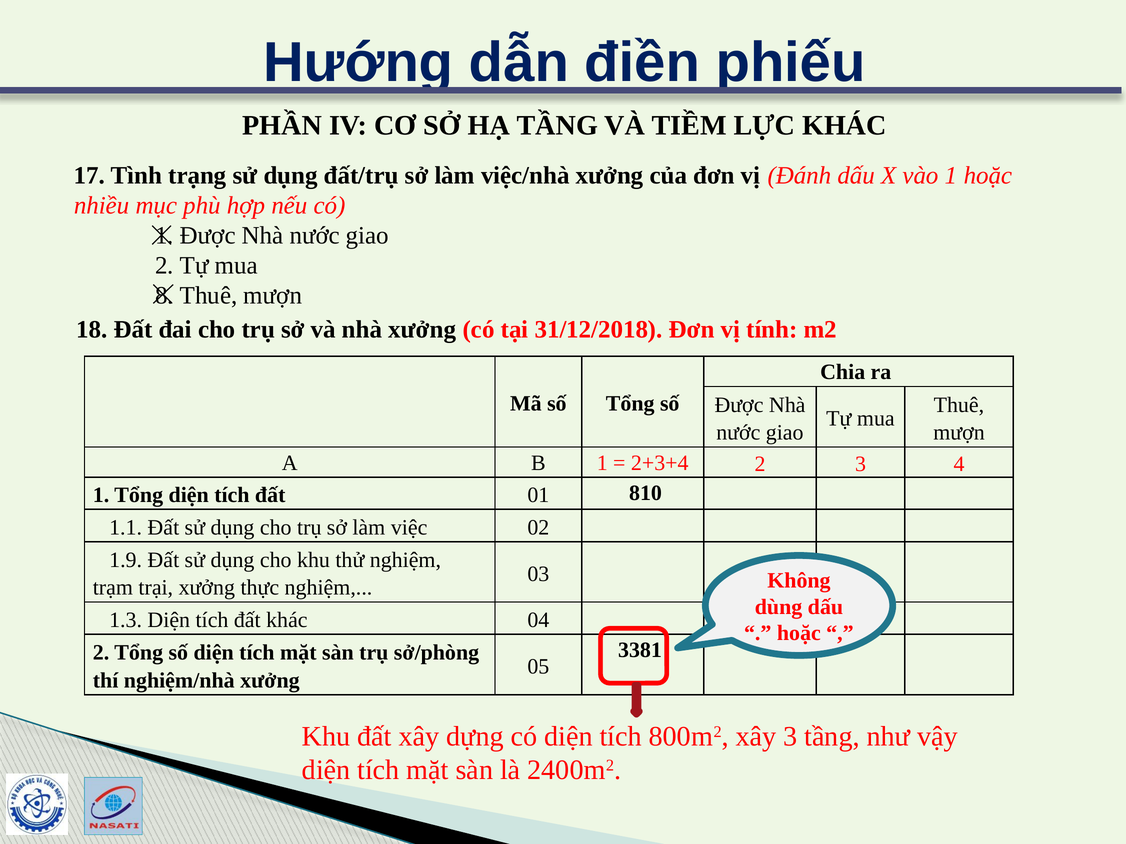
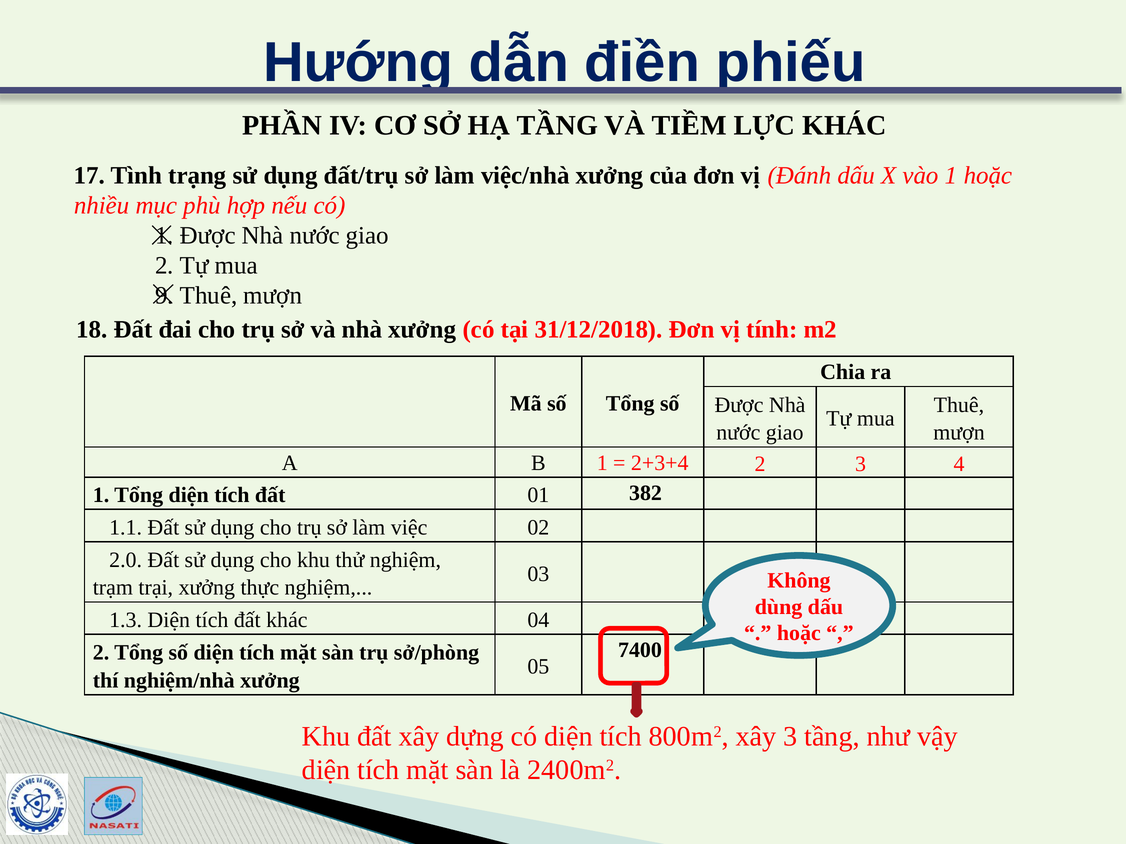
8: 8 -> 9
810: 810 -> 382
1.9: 1.9 -> 2.0
3381: 3381 -> 7400
